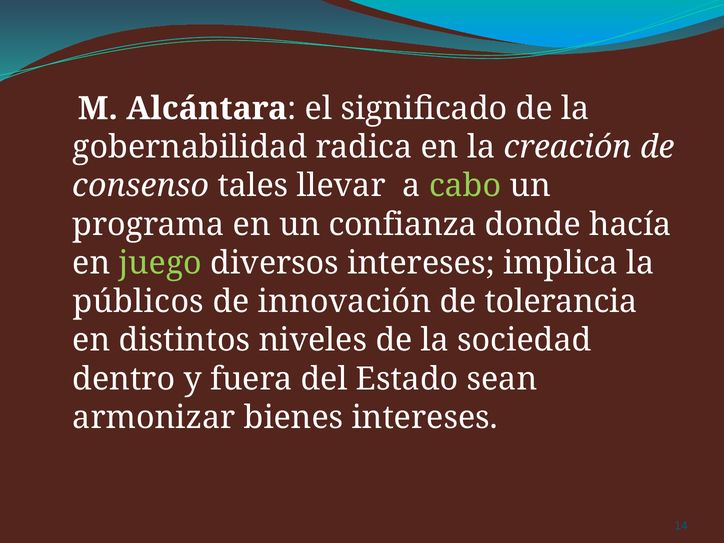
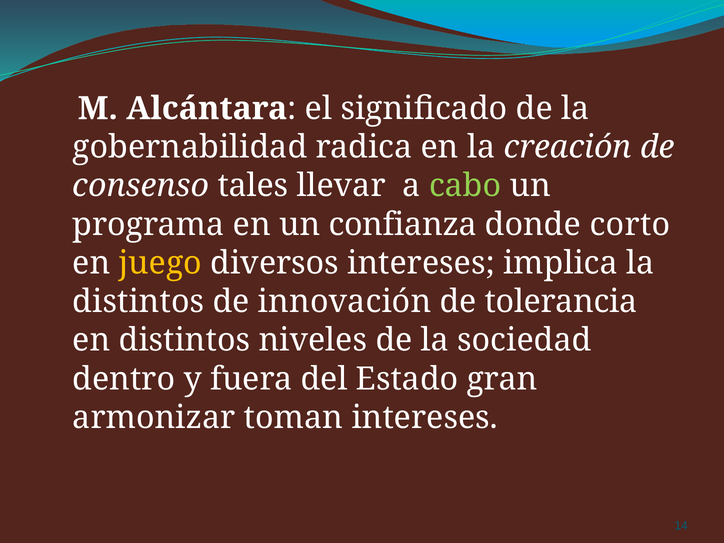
hacía: hacía -> corto
juego colour: light green -> yellow
públicos at (138, 302): públicos -> distintos
sean: sean -> gran
bienes: bienes -> toman
